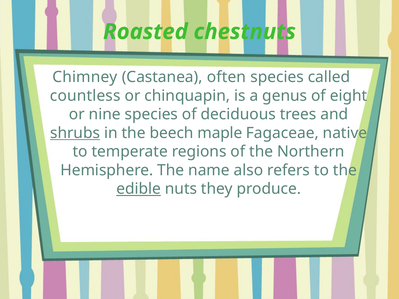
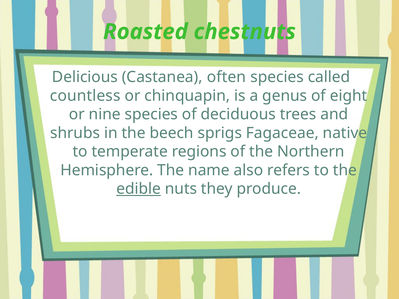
Chimney: Chimney -> Delicious
shrubs underline: present -> none
maple: maple -> sprigs
